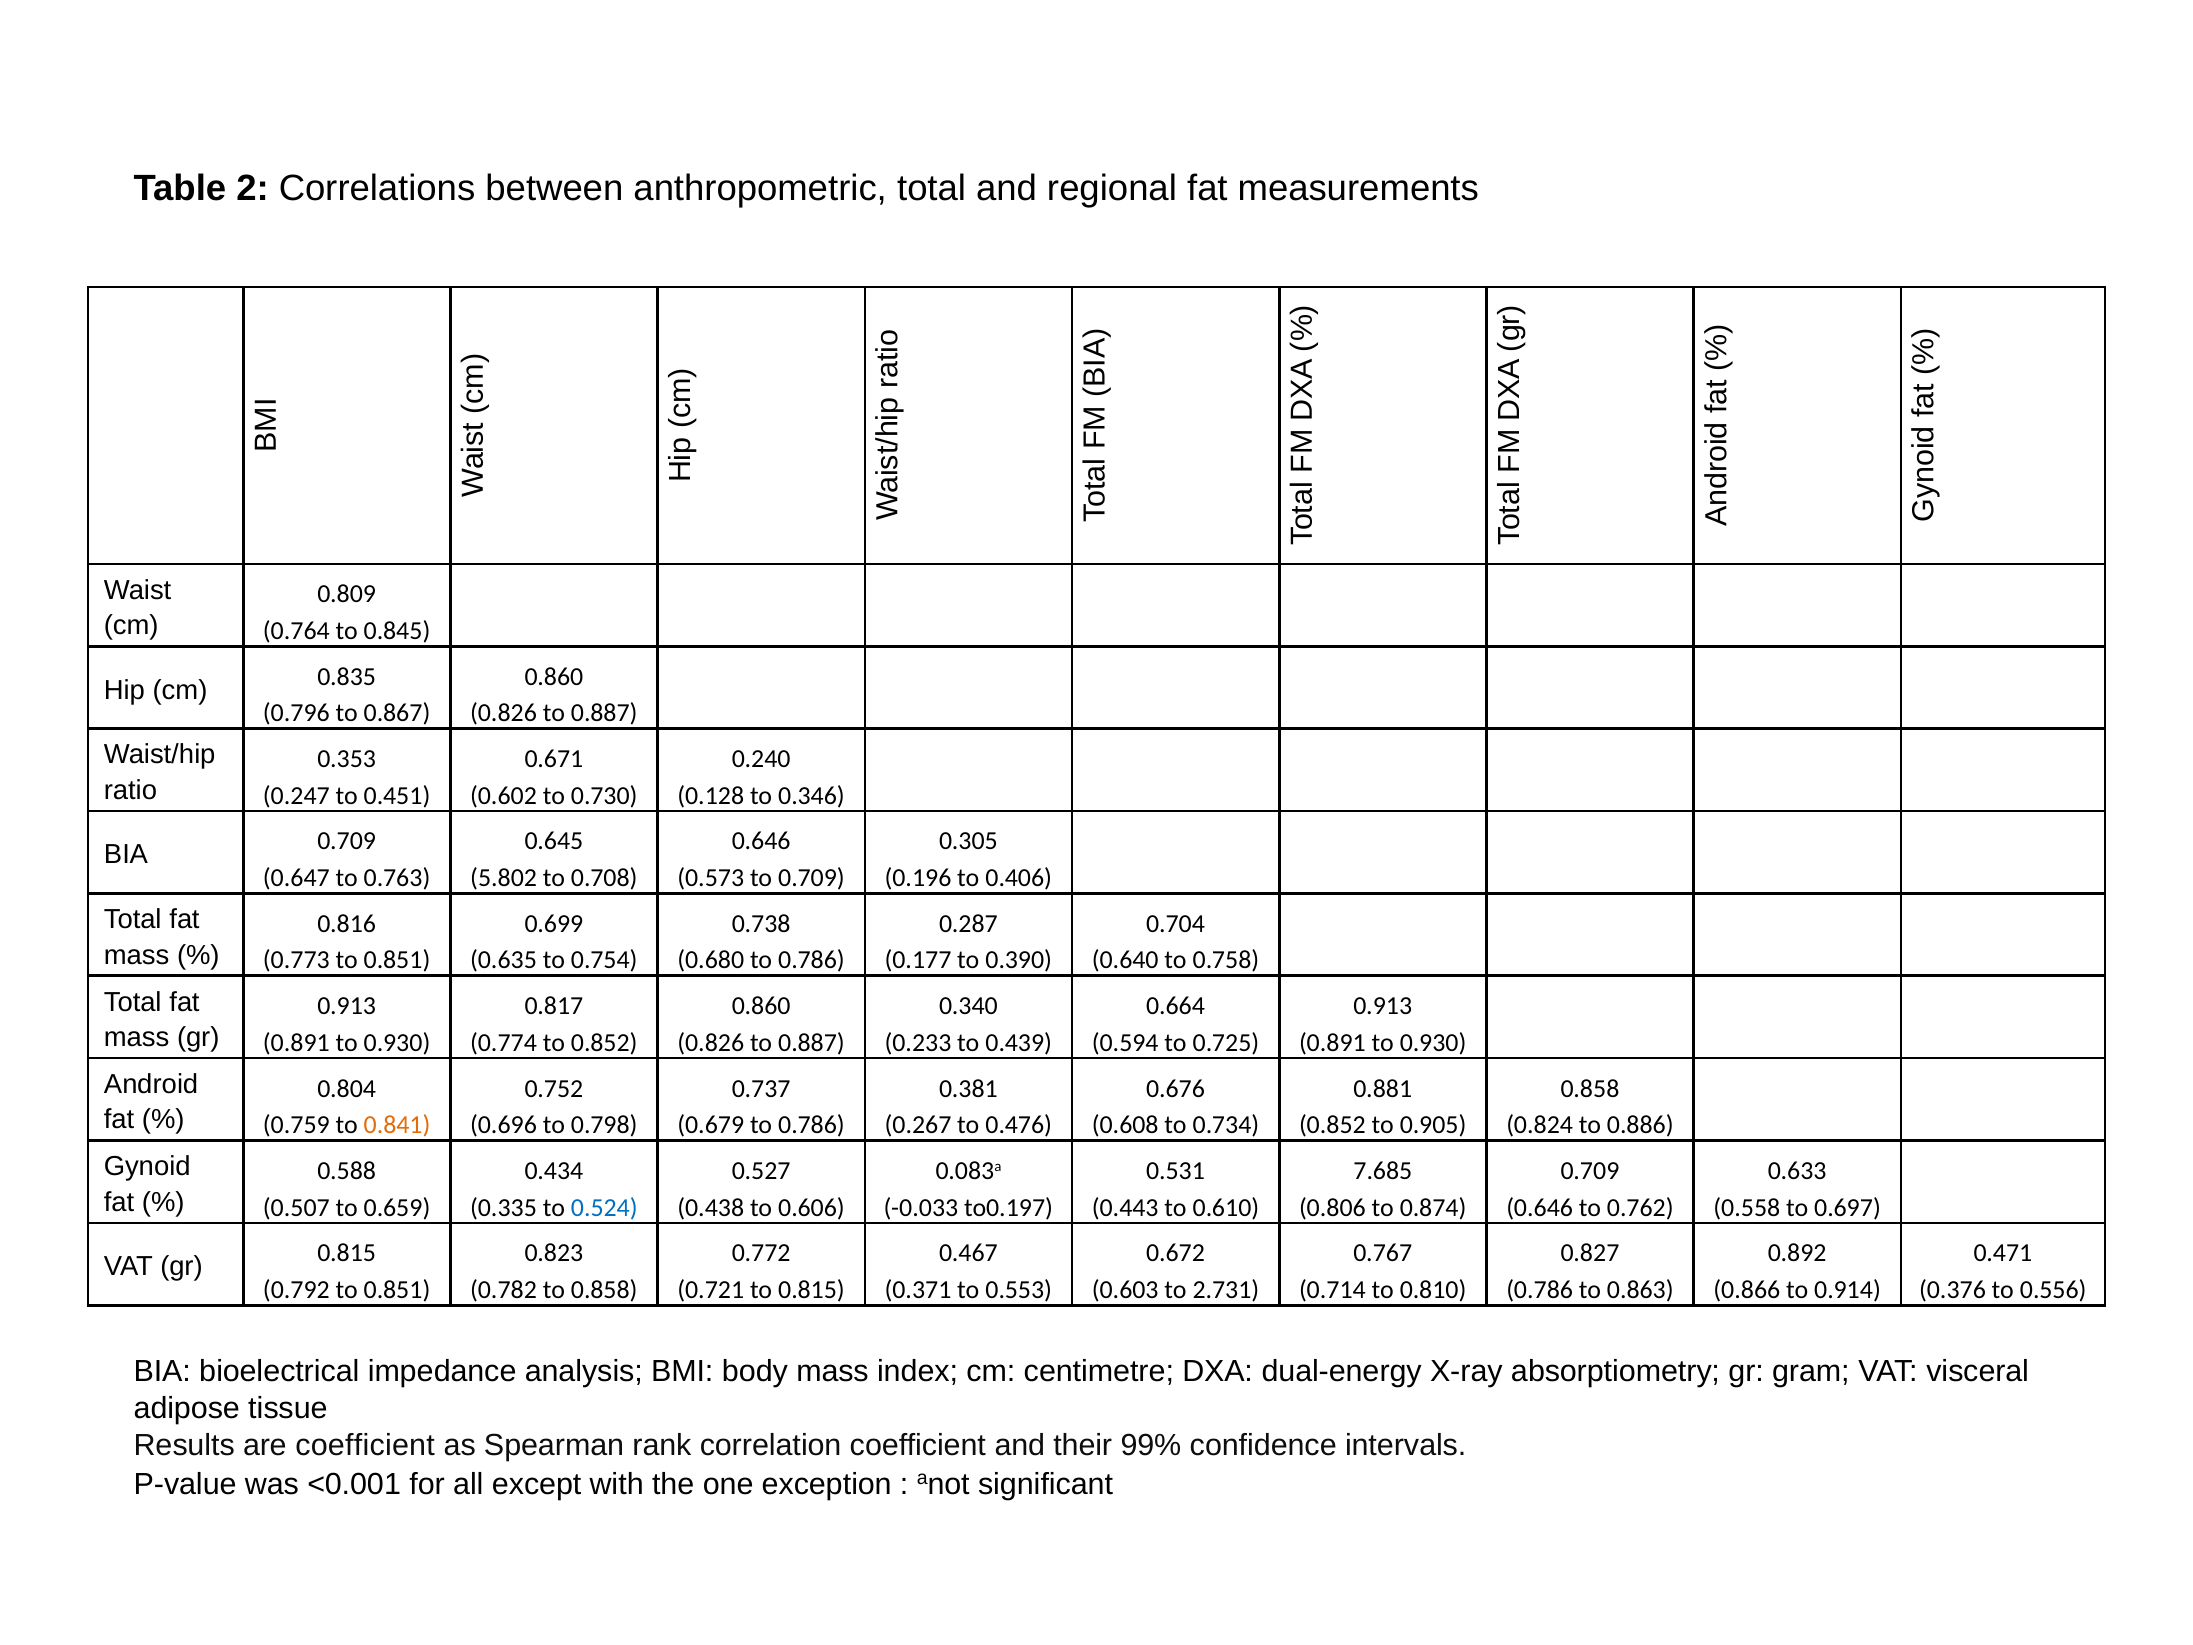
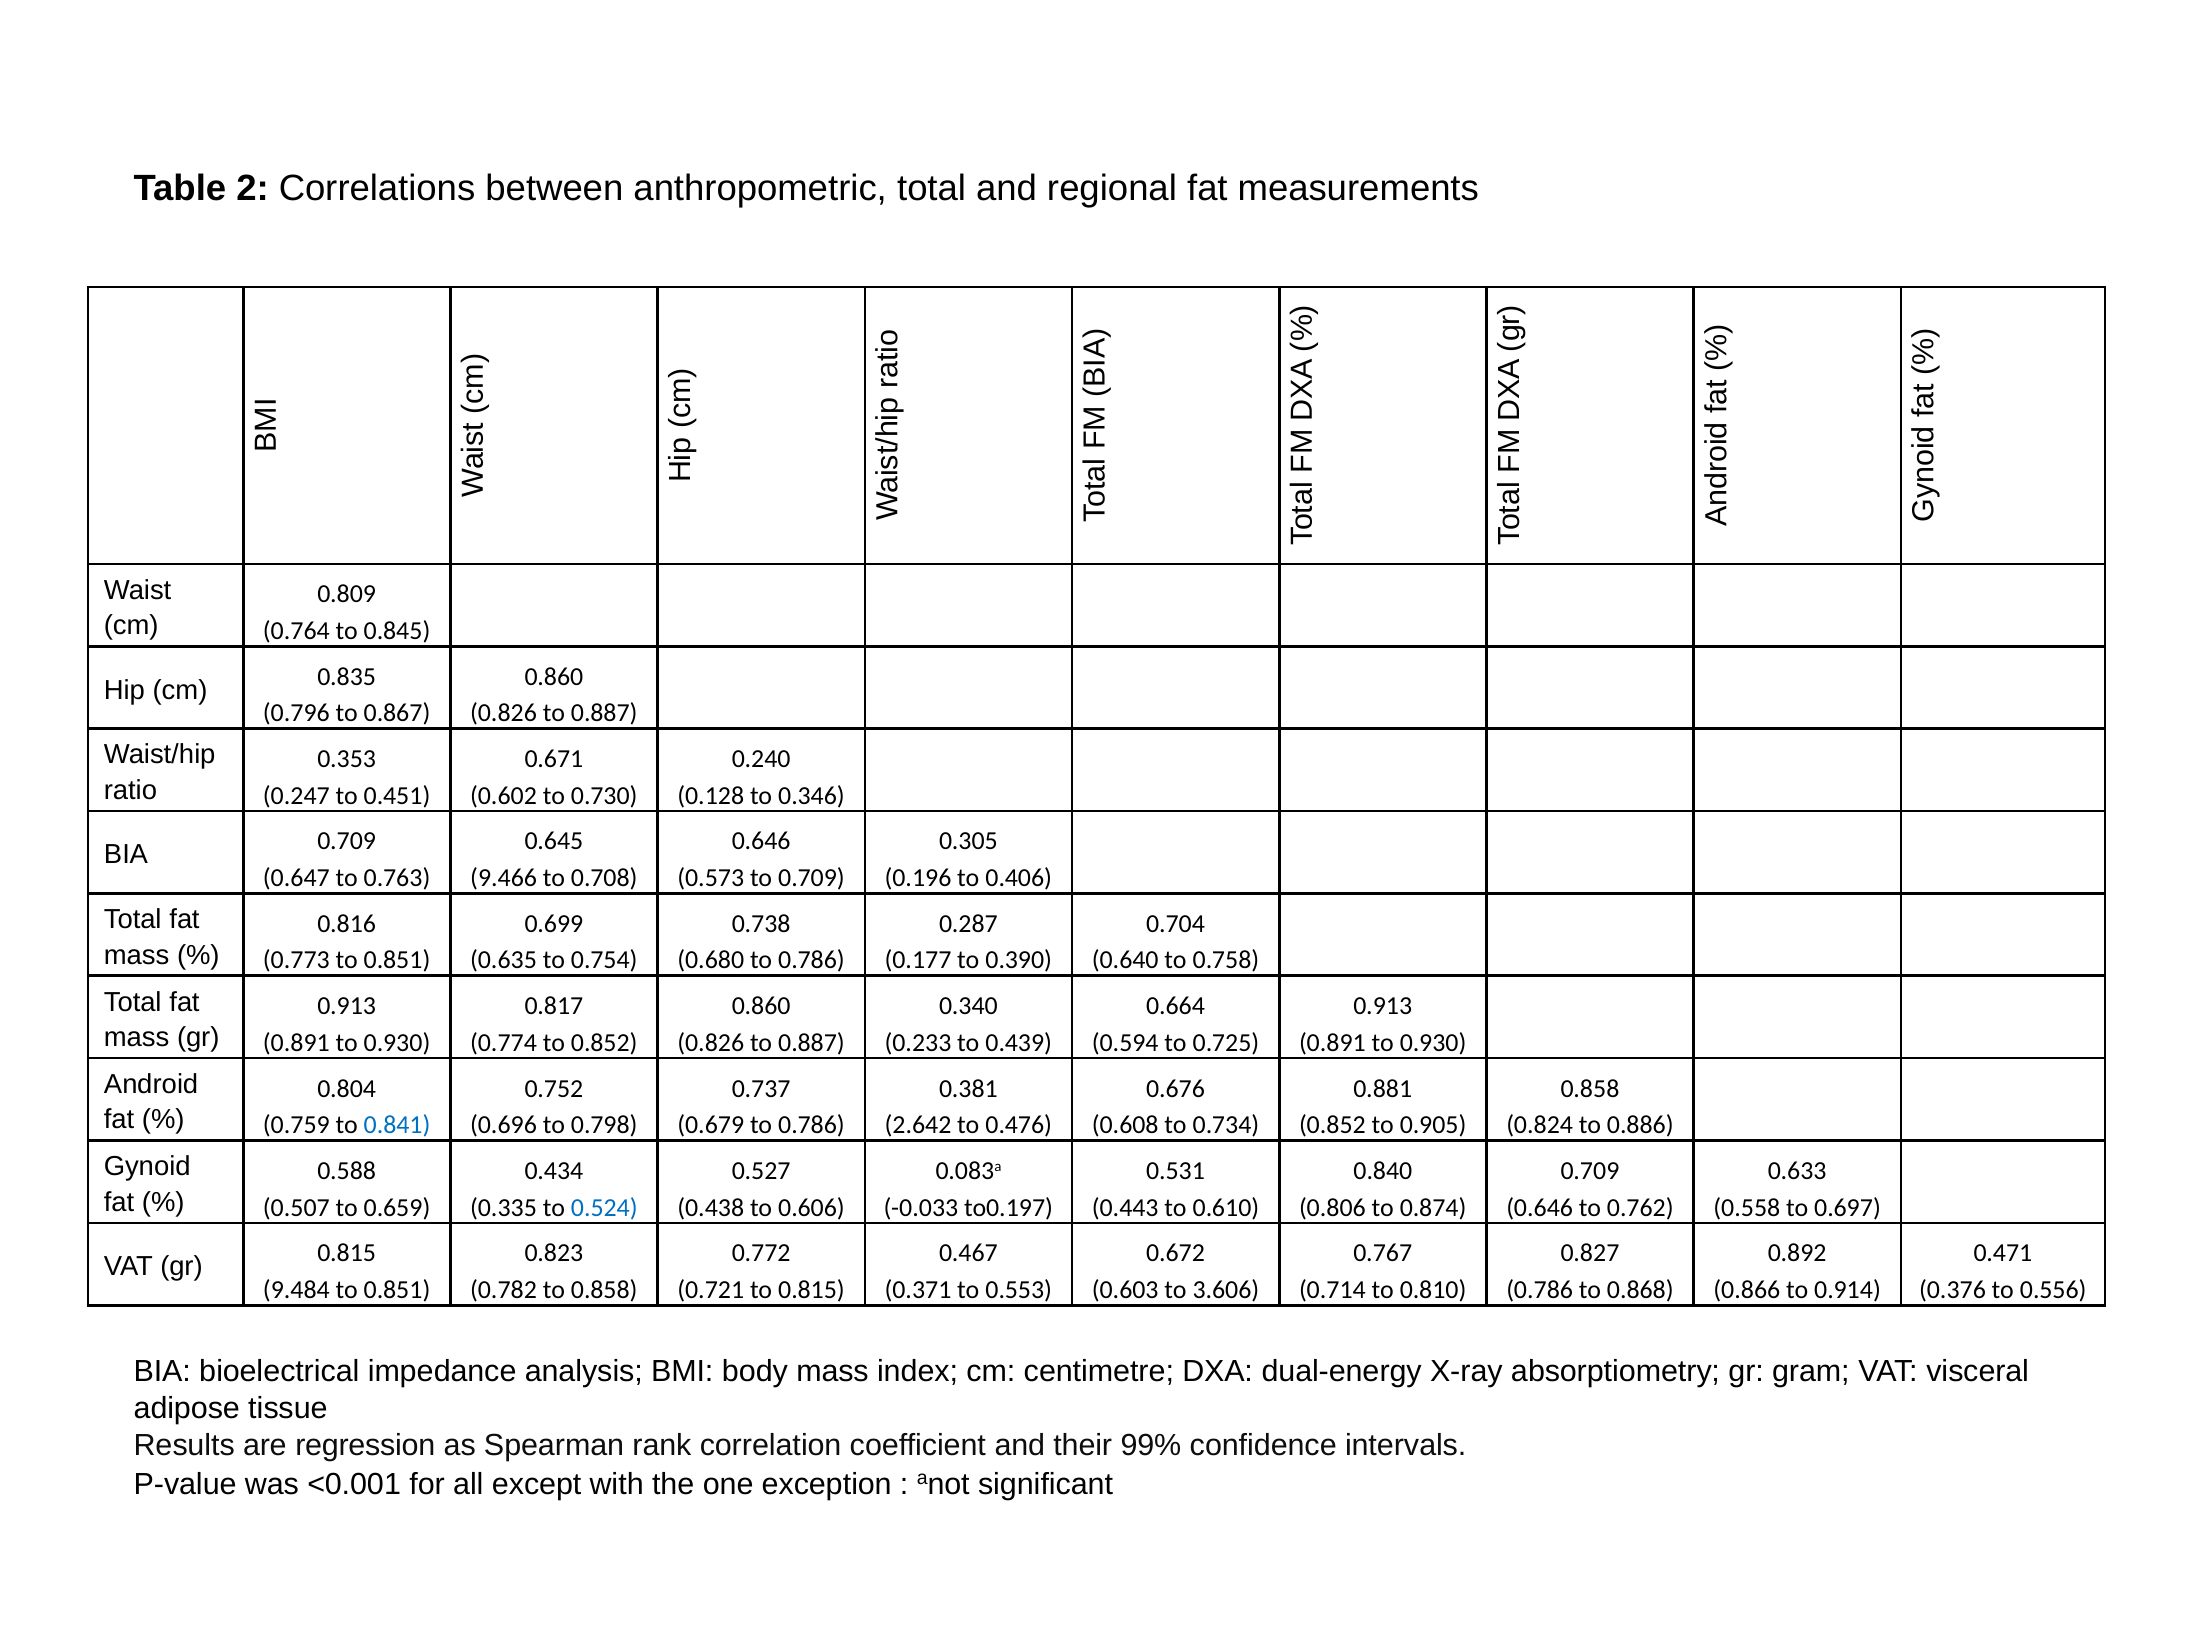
5.802: 5.802 -> 9.466
0.841 colour: orange -> blue
0.267: 0.267 -> 2.642
7.685: 7.685 -> 0.840
0.792: 0.792 -> 9.484
2.731: 2.731 -> 3.606
0.863: 0.863 -> 0.868
are coefficient: coefficient -> regression
